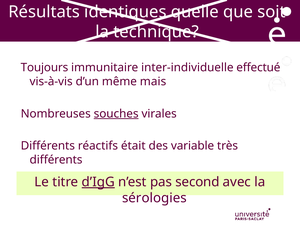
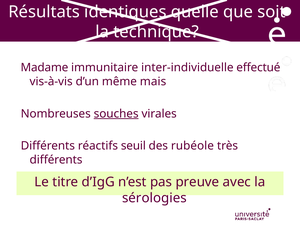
Toujours: Toujours -> Madame
était: était -> seuil
variable: variable -> rubéole
d’IgG underline: present -> none
second: second -> preuve
